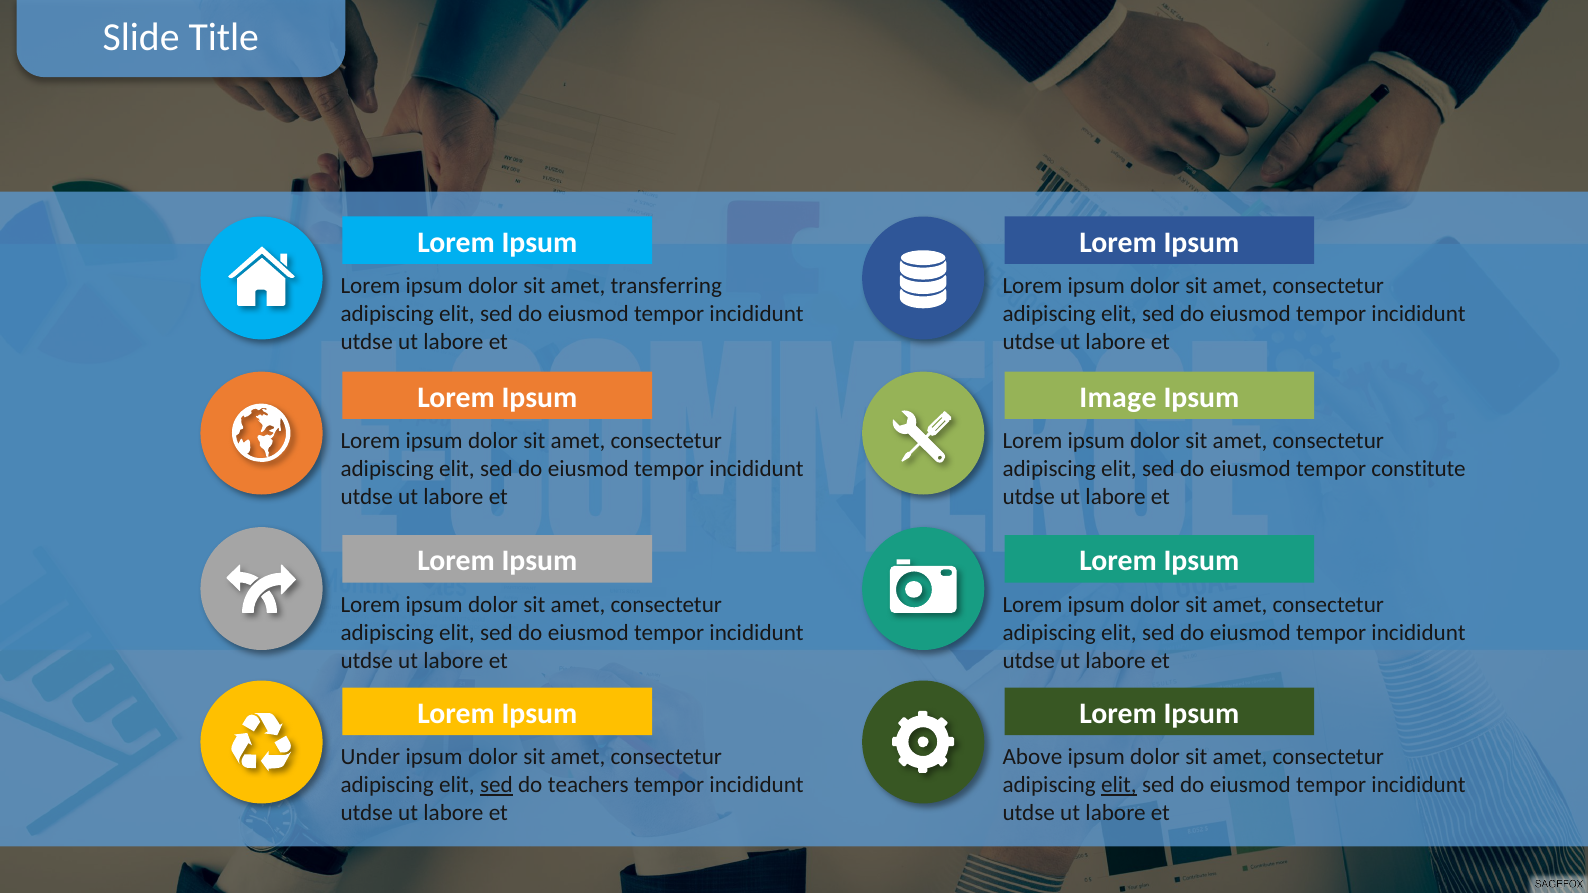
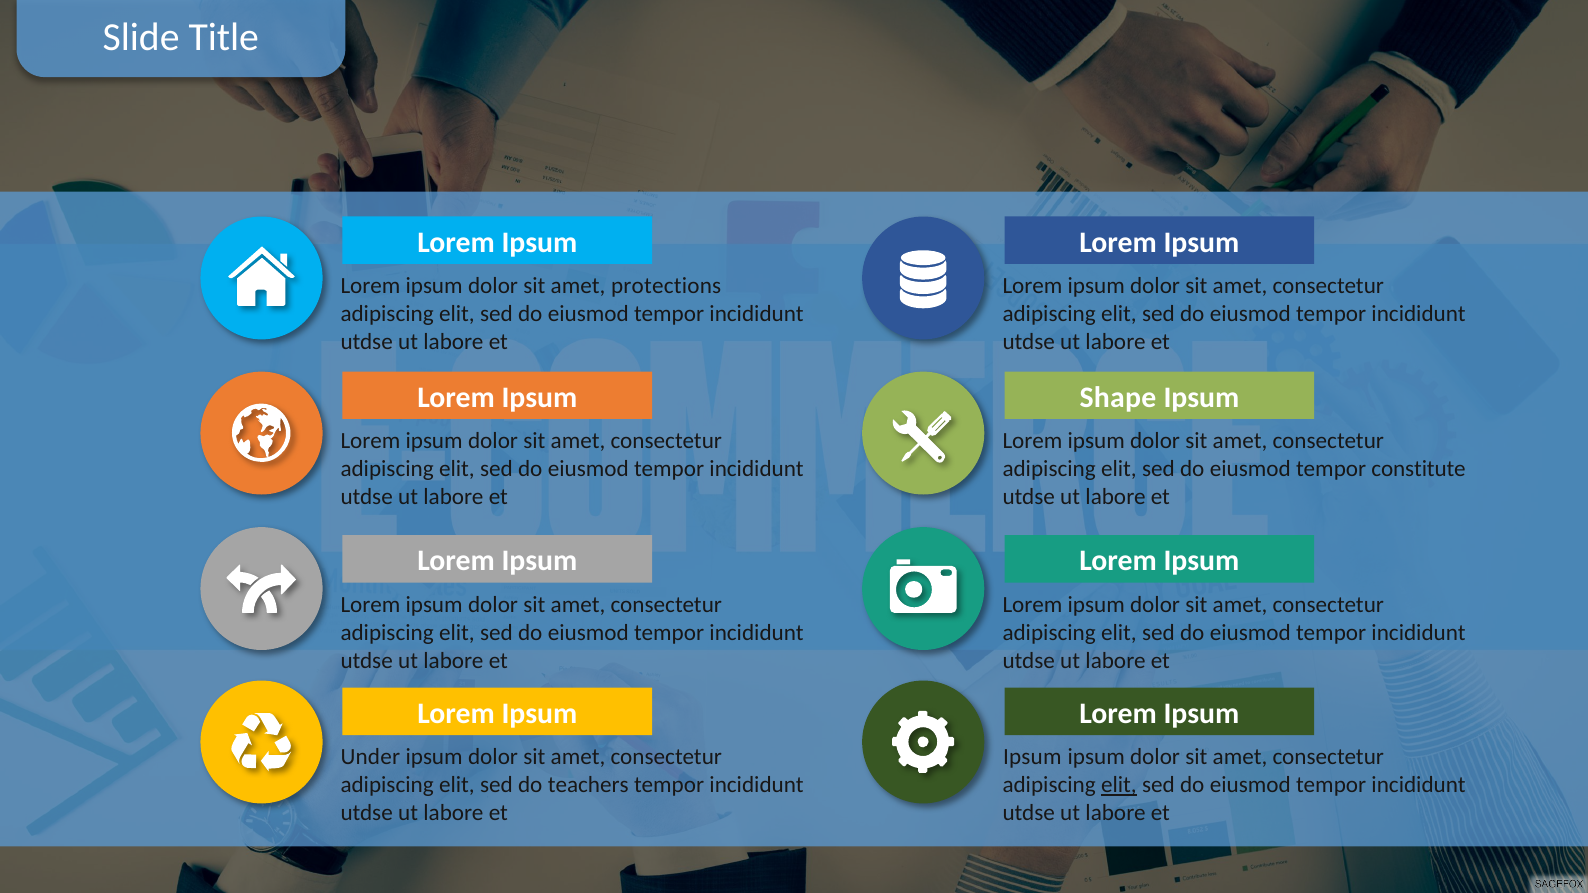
transferring: transferring -> protections
Image: Image -> Shape
Above at (1032, 758): Above -> Ipsum
sed at (496, 785) underline: present -> none
